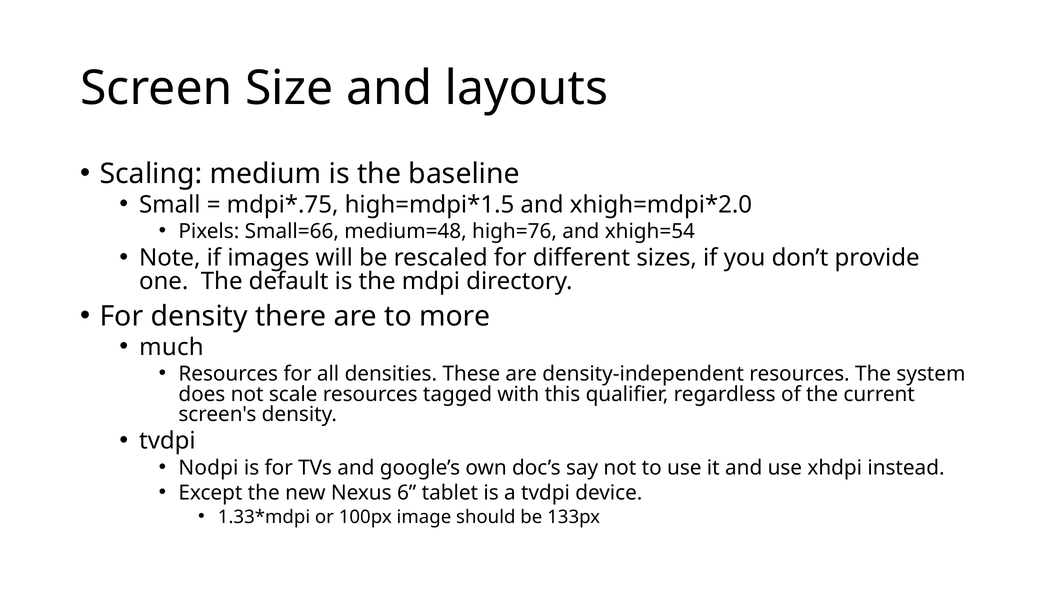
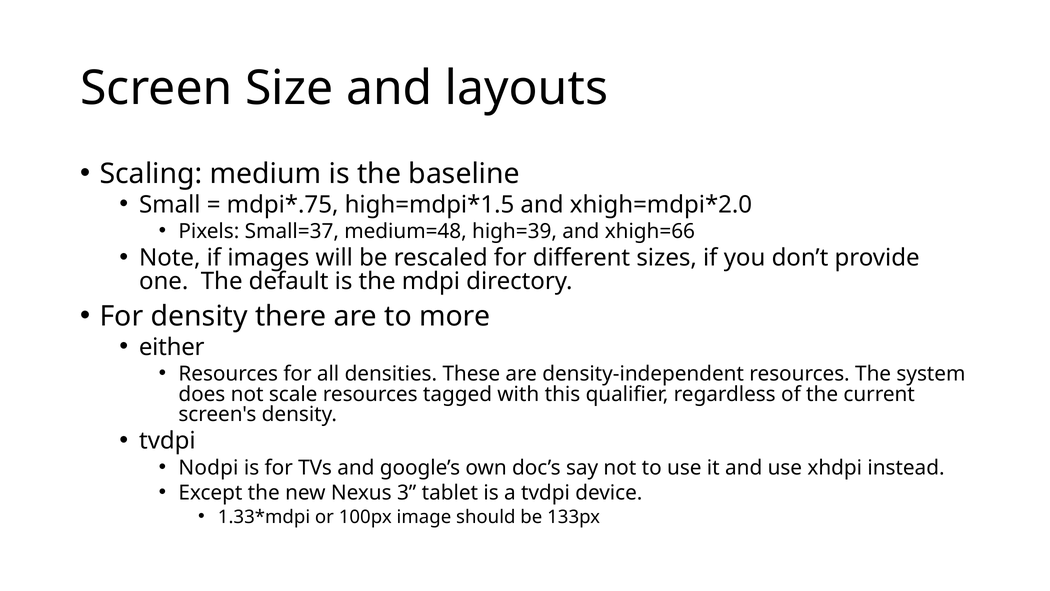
Small=66: Small=66 -> Small=37
high=76: high=76 -> high=39
xhigh=54: xhigh=54 -> xhigh=66
much: much -> either
6: 6 -> 3
